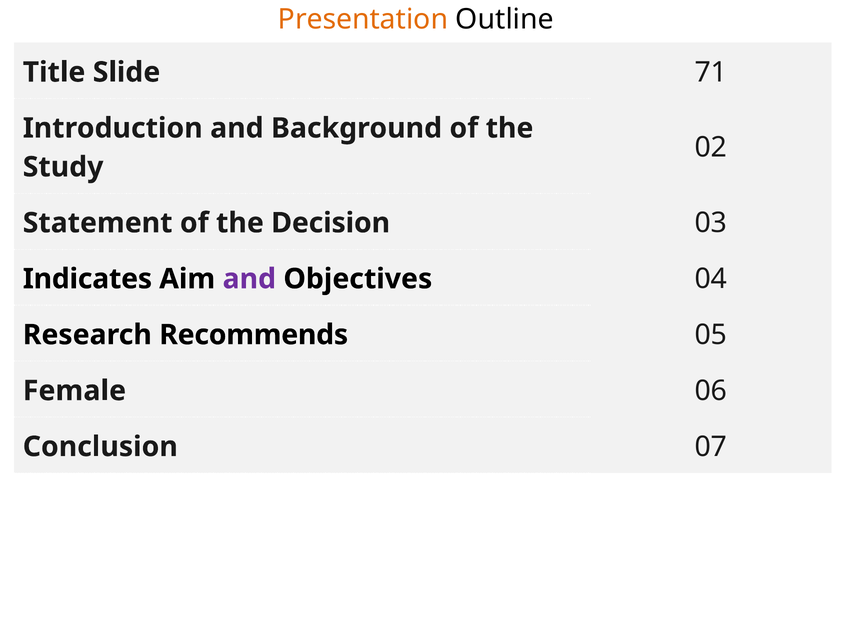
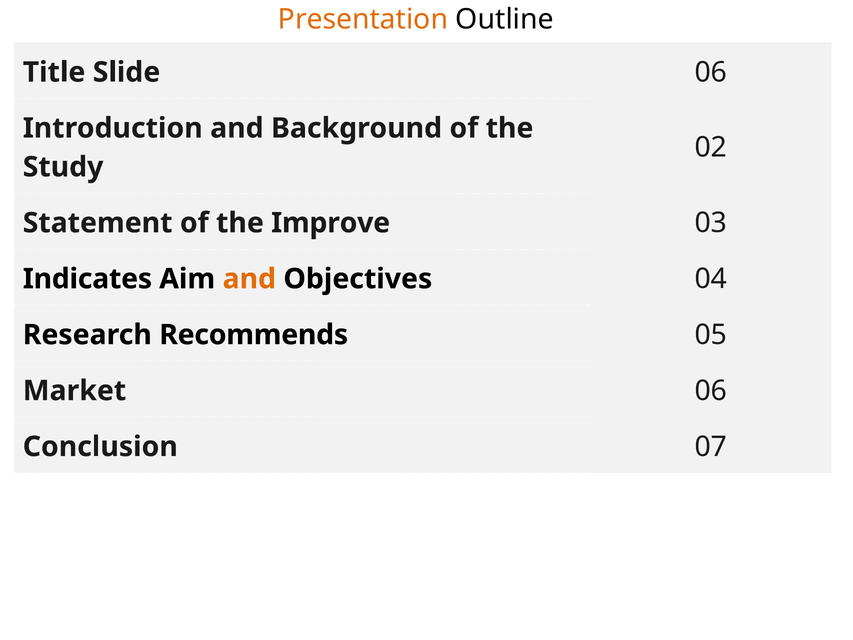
Slide 71: 71 -> 06
Decision: Decision -> Improve
and at (249, 279) colour: purple -> orange
Female: Female -> Market
